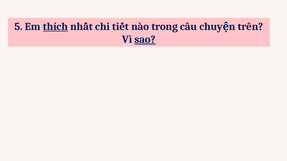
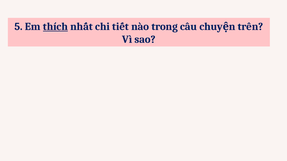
sao underline: present -> none
